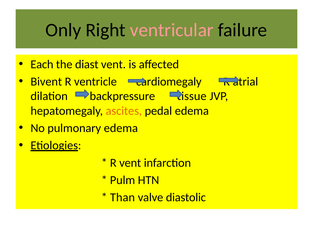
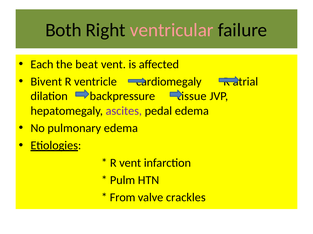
Only: Only -> Both
diast: diast -> beat
ascites colour: orange -> purple
Than: Than -> From
diastolic: diastolic -> crackles
